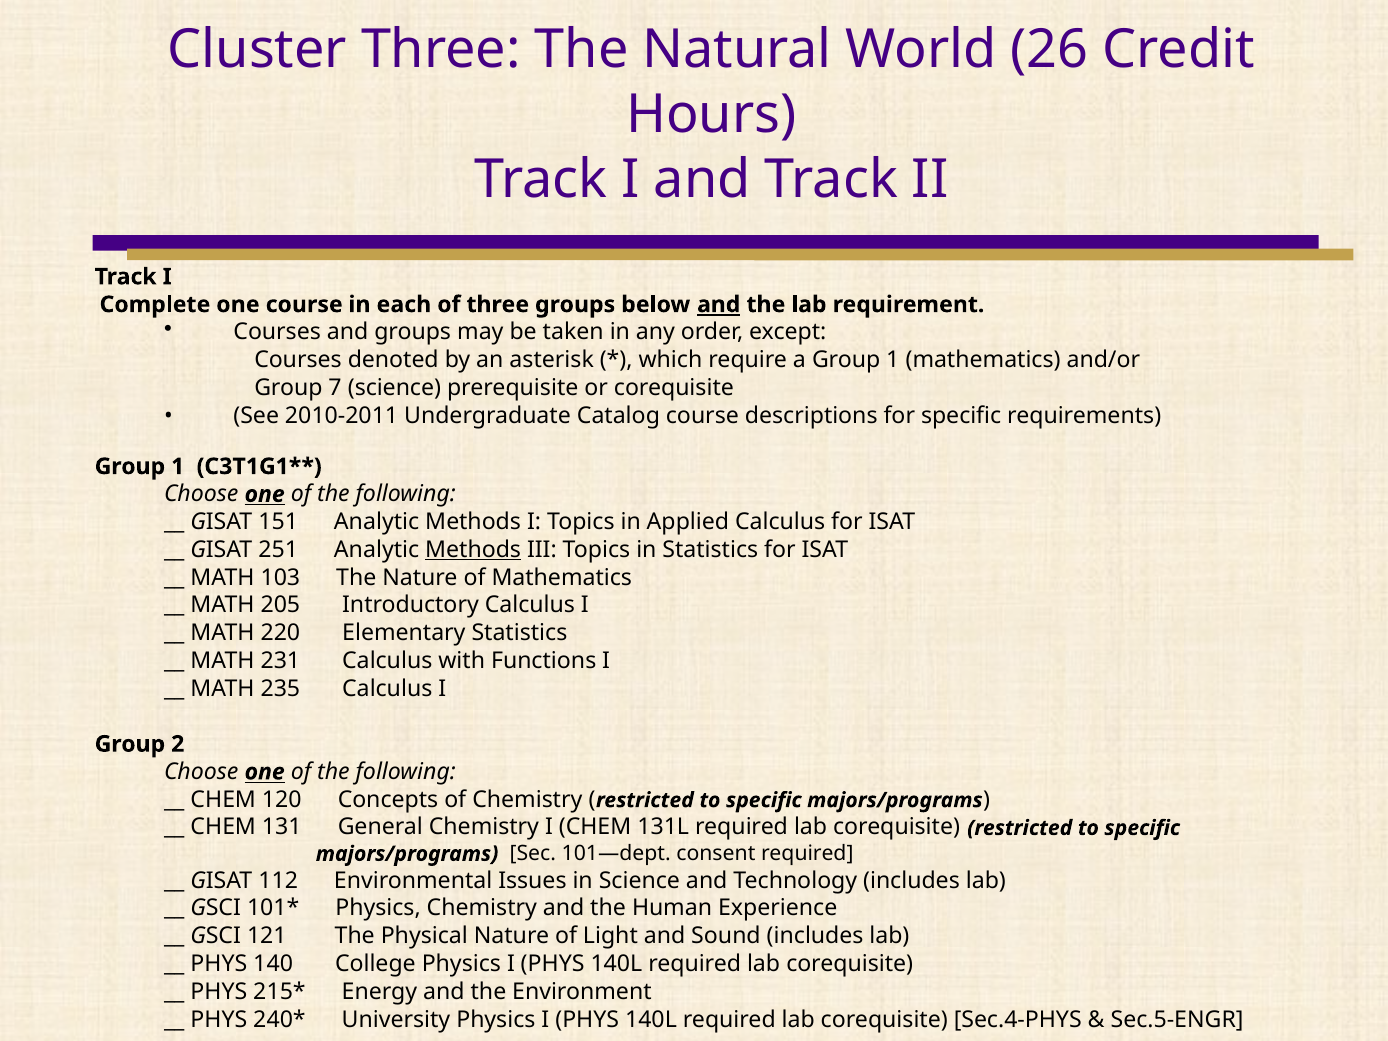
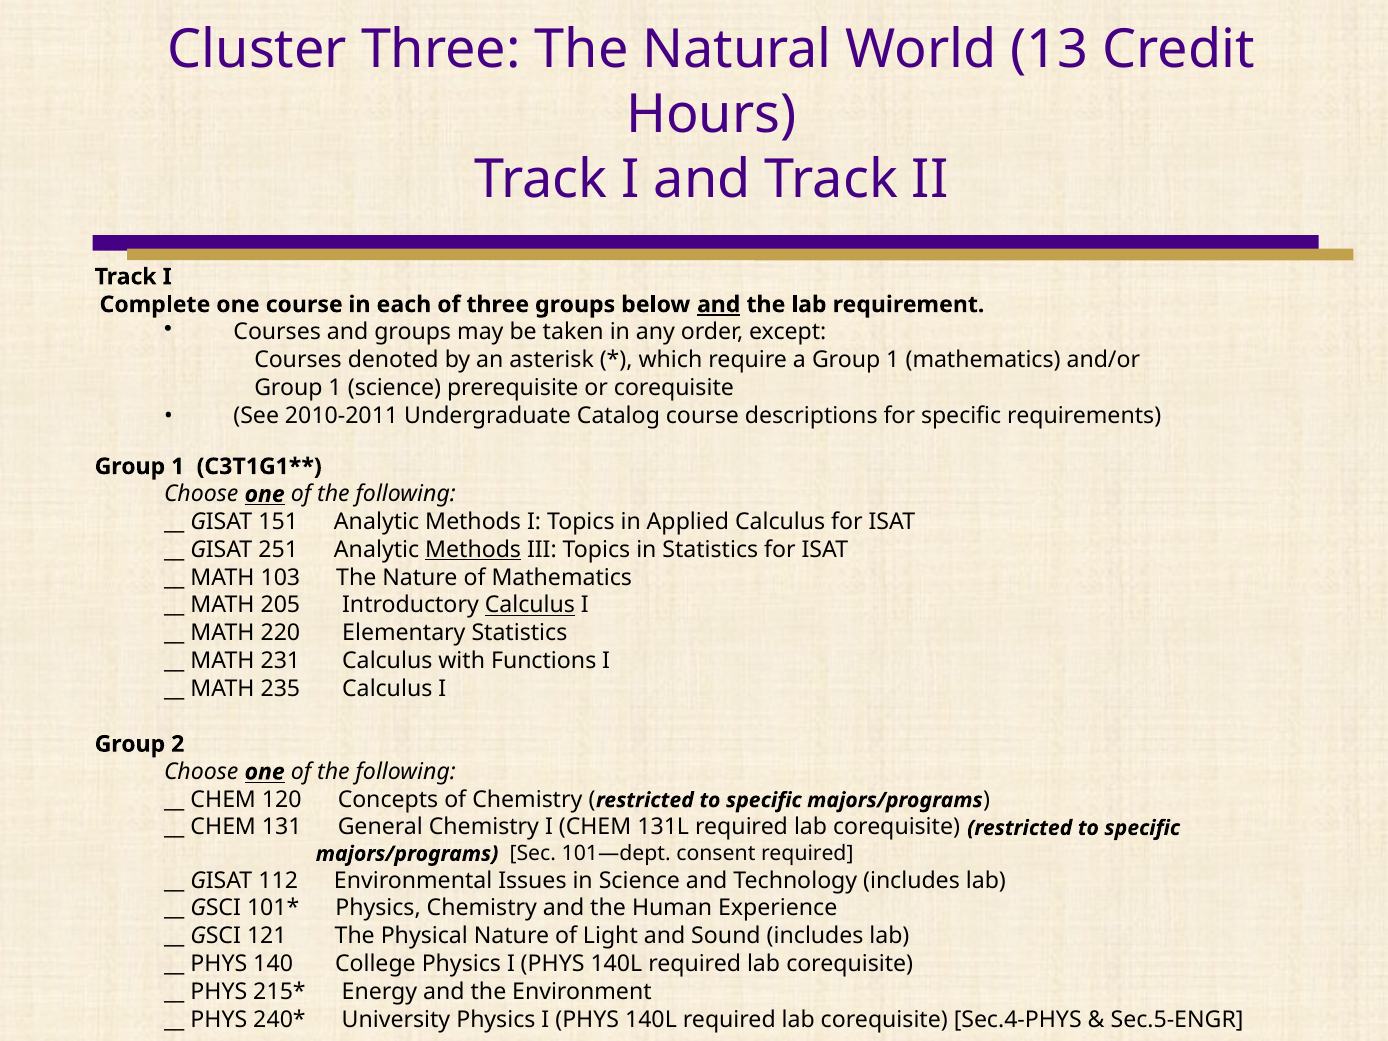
26: 26 -> 13
7 at (335, 388): 7 -> 1
Calculus at (530, 605) underline: none -> present
